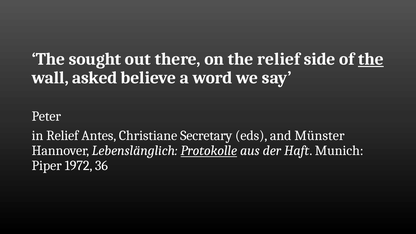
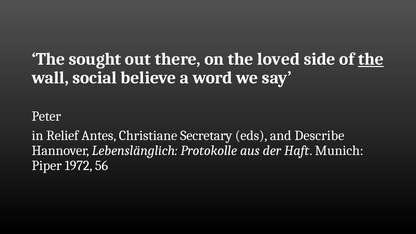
the relief: relief -> loved
asked: asked -> social
Münster: Münster -> Describe
Protokolle underline: present -> none
36: 36 -> 56
